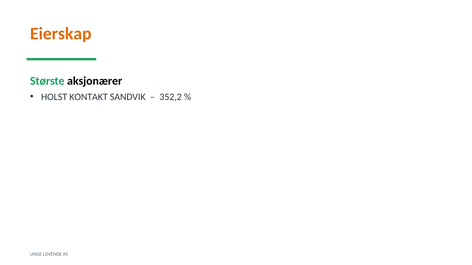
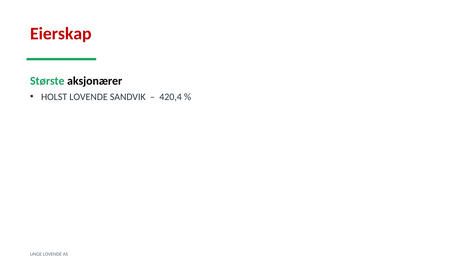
Eierskap colour: orange -> red
HOLST KONTAKT: KONTAKT -> LOVENDE
352,2: 352,2 -> 420,4
